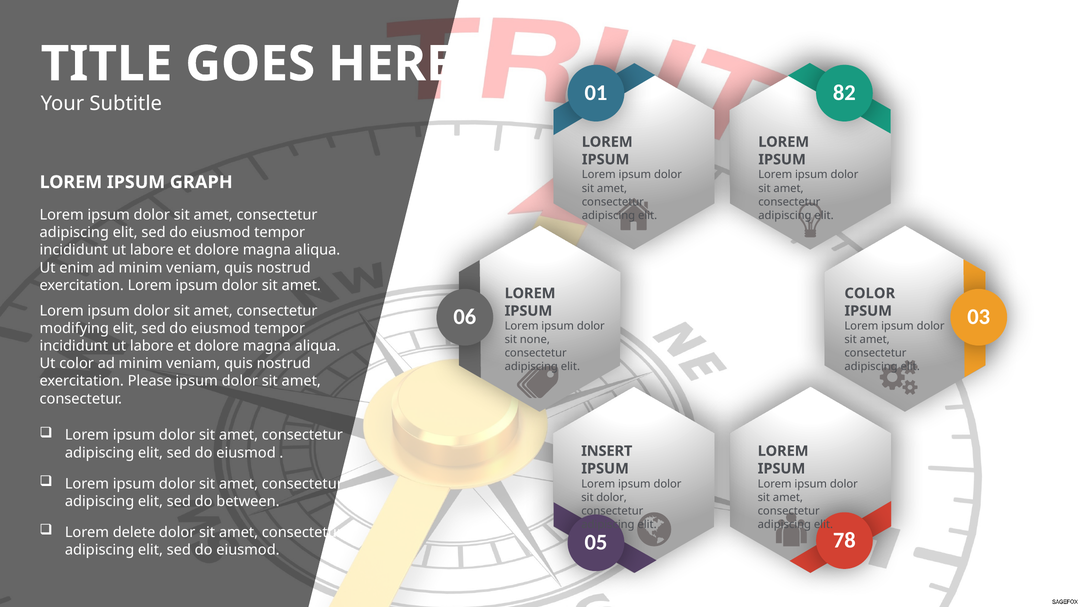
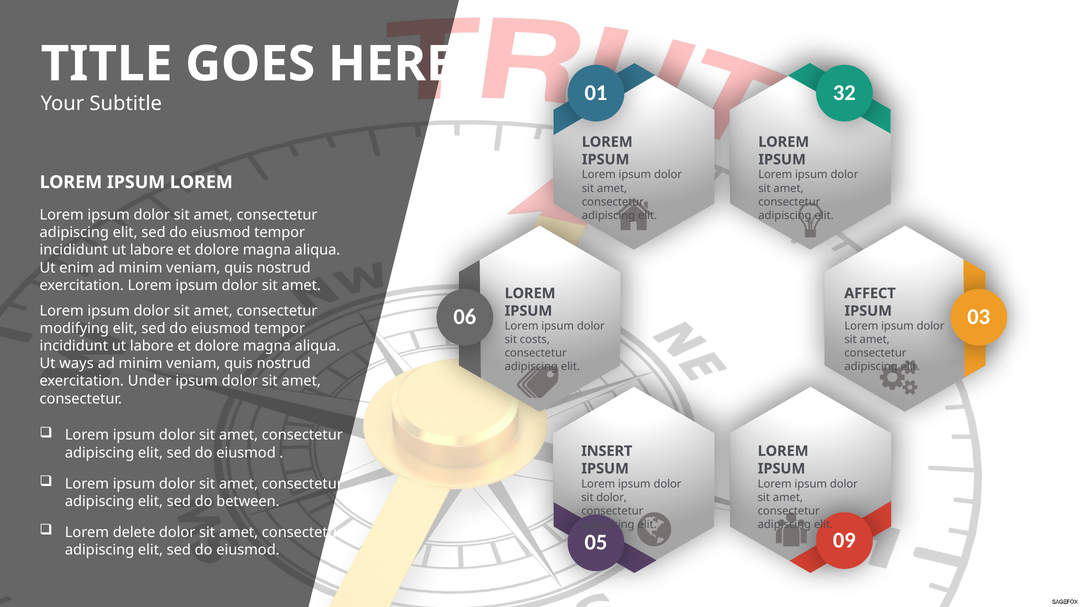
82: 82 -> 32
GRAPH at (201, 182): GRAPH -> LOREM
COLOR at (870, 294): COLOR -> AFFECT
none: none -> costs
Ut color: color -> ways
Please: Please -> Under
78: 78 -> 09
